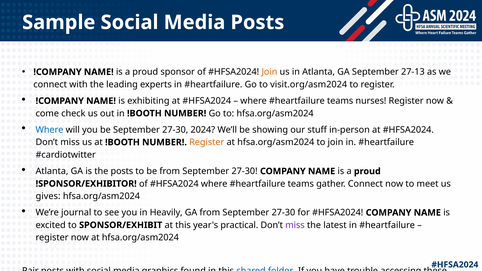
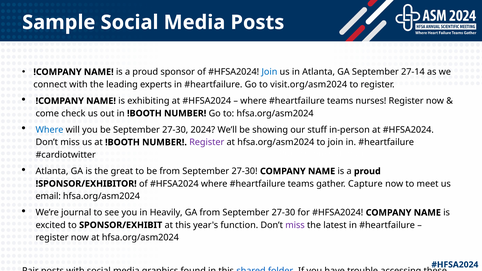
Join at (269, 72) colour: orange -> blue
27-13: 27-13 -> 27-14
Register at (207, 142) colour: orange -> purple
the posts: posts -> great
gather Connect: Connect -> Capture
gives: gives -> email
practical: practical -> function
